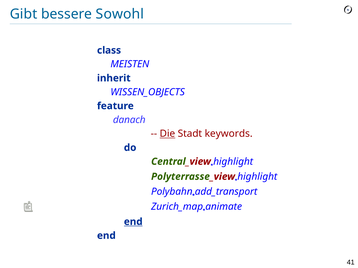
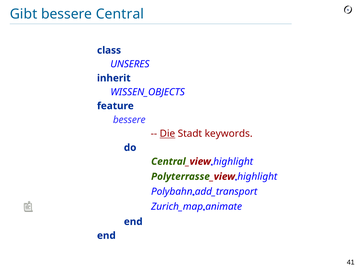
Sowohl: Sowohl -> Central
MEISTEN: MEISTEN -> UNSERES
danach at (129, 120): danach -> bessere
end at (133, 222) underline: present -> none
